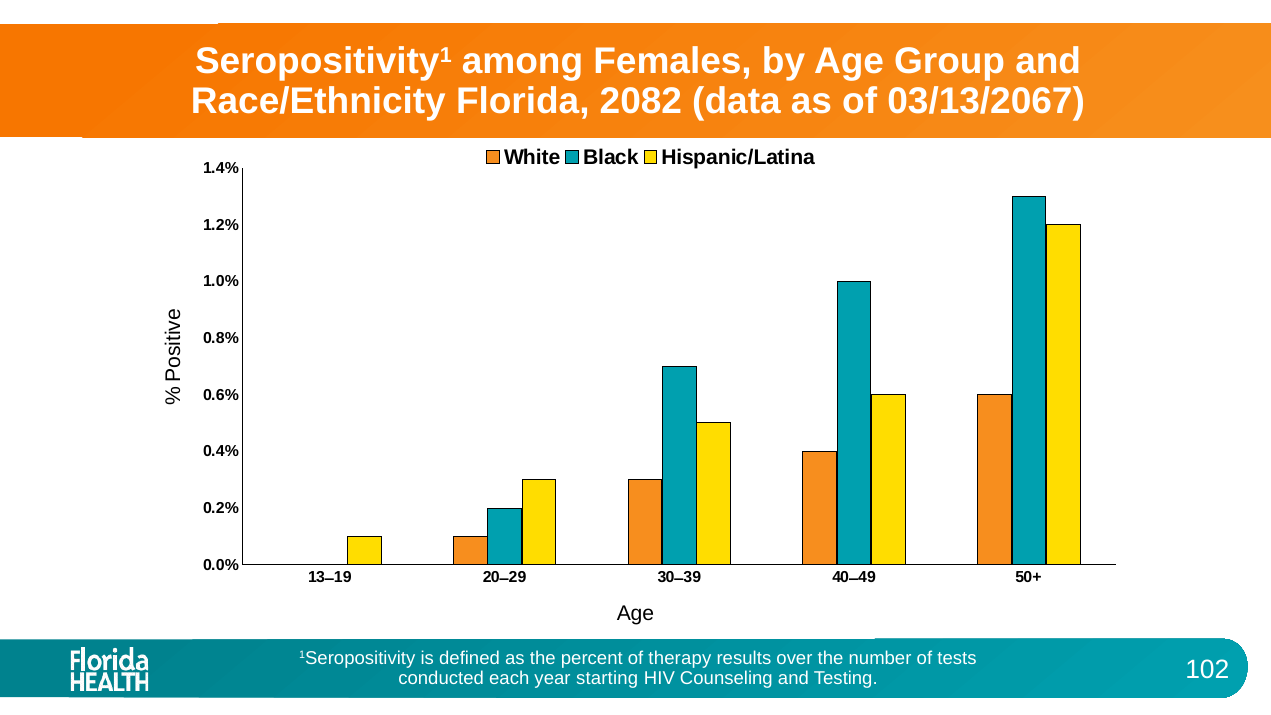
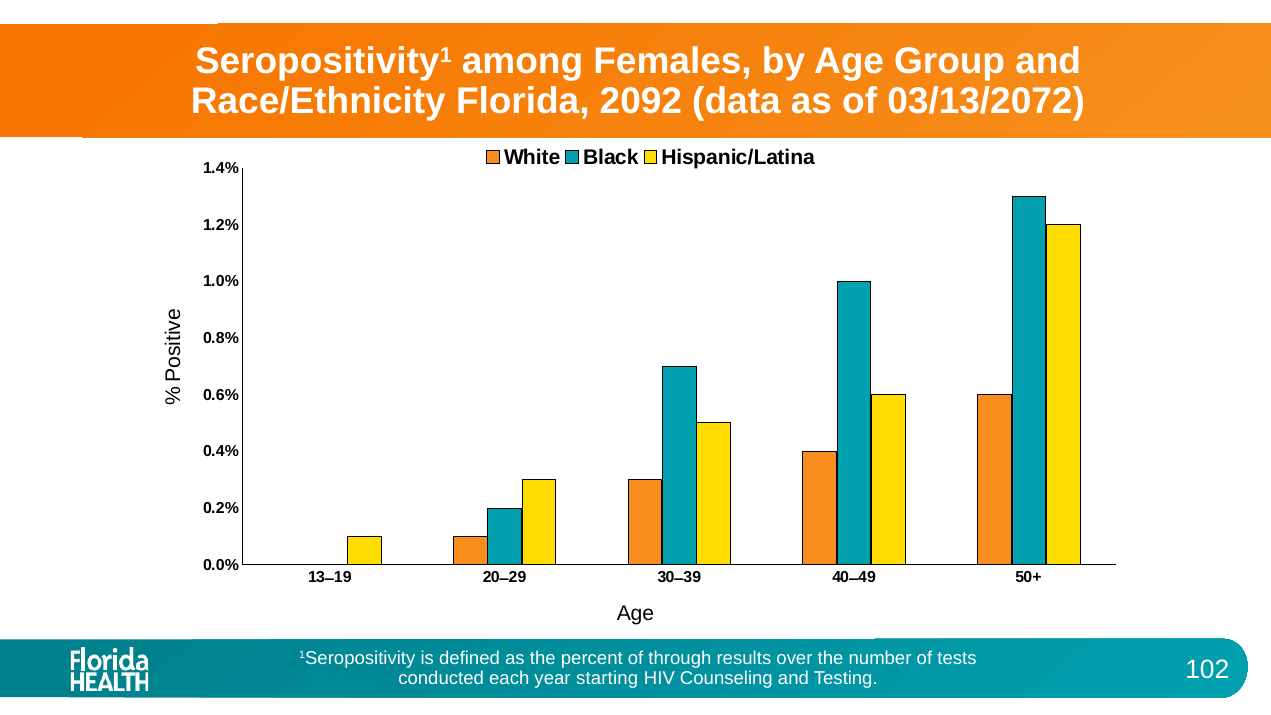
2082: 2082 -> 2092
03/13/2067: 03/13/2067 -> 03/13/2072
therapy: therapy -> through
